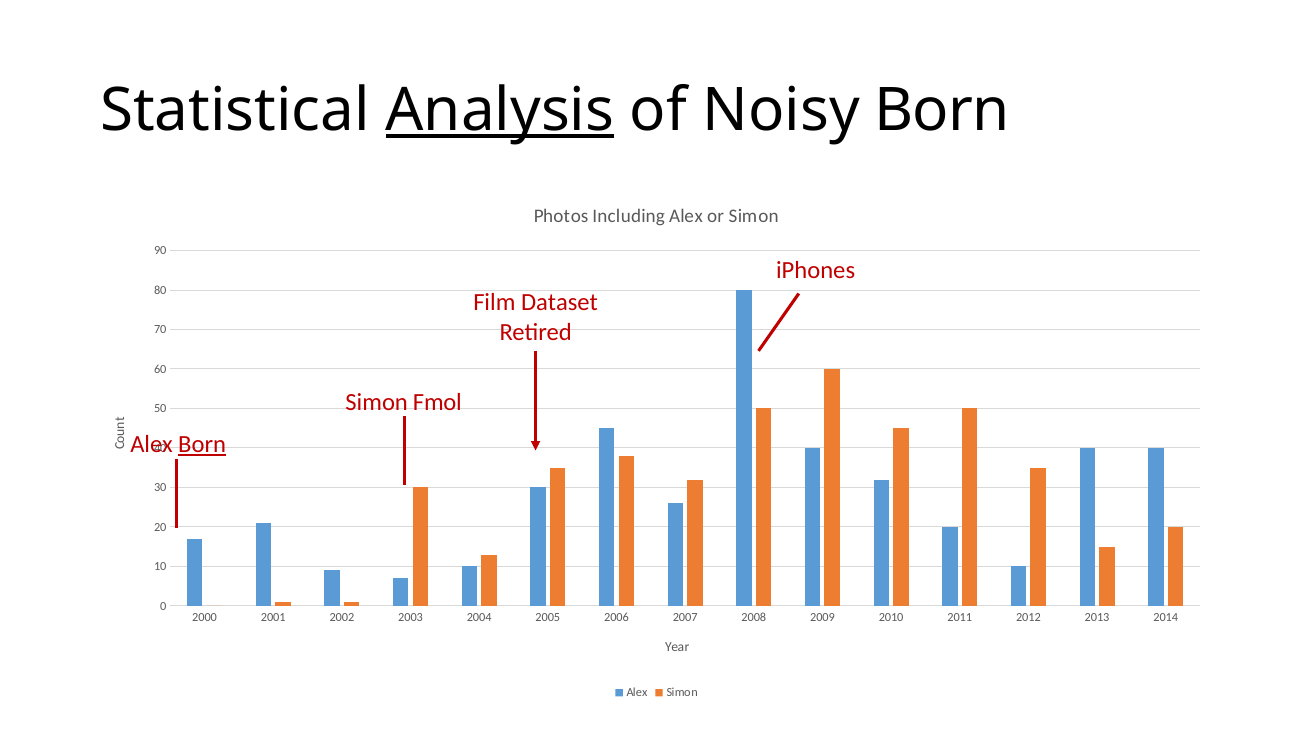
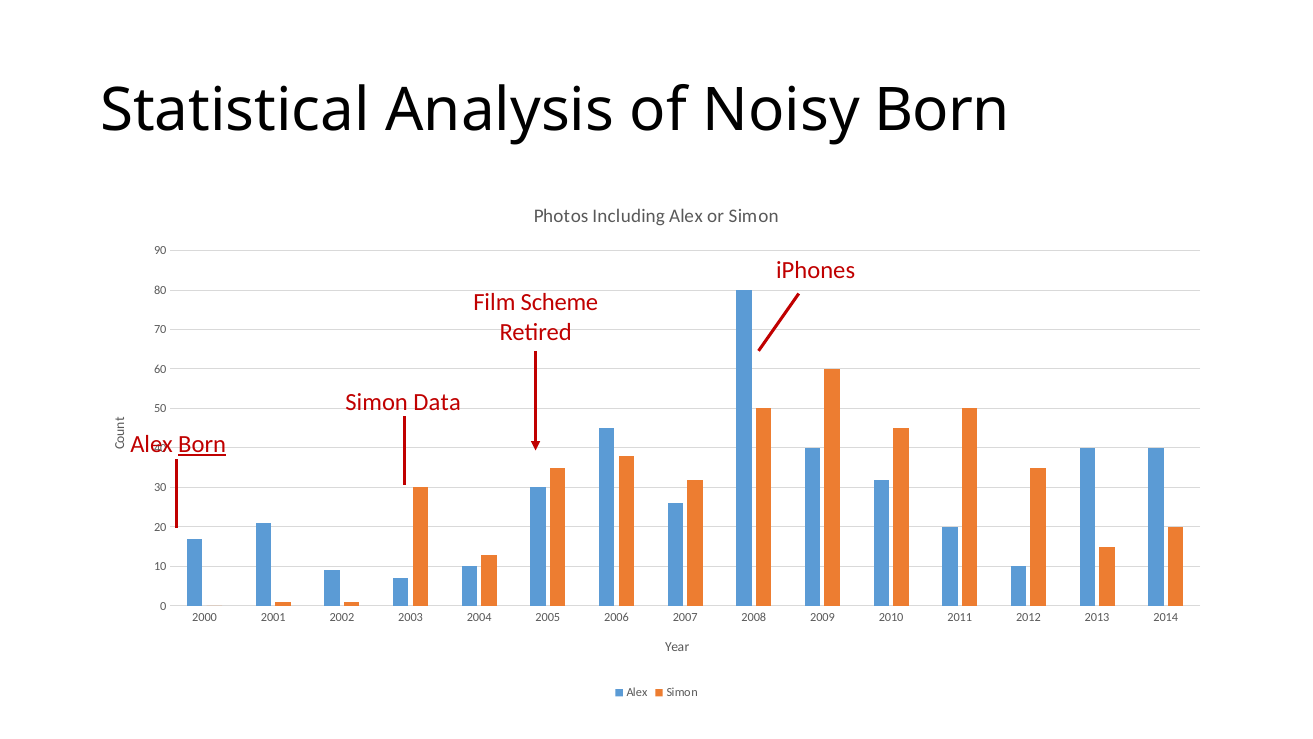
Analysis underline: present -> none
Dataset: Dataset -> Scheme
Fmol: Fmol -> Data
